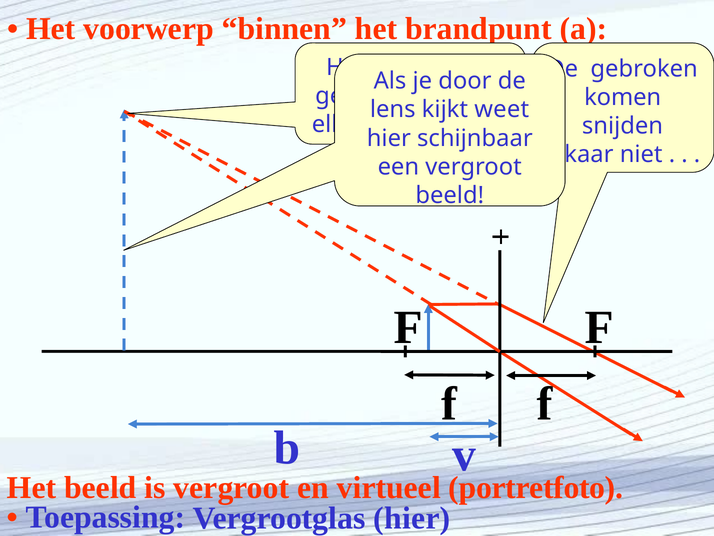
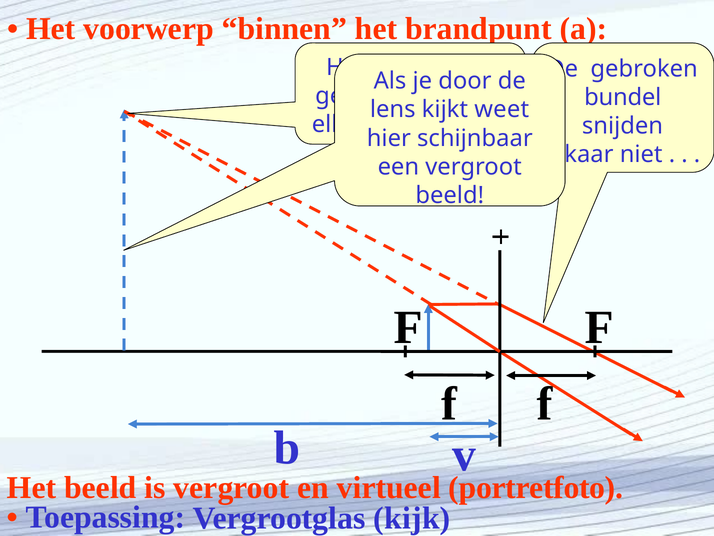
komen: komen -> bundel
hier at (412, 518): hier -> kijk
